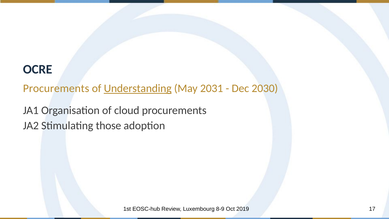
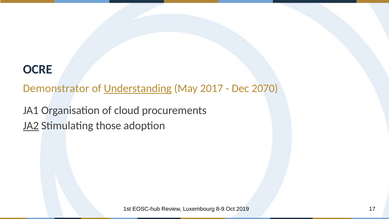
Procurements at (56, 88): Procurements -> Demonstrator
2031: 2031 -> 2017
2030: 2030 -> 2070
JA2 underline: none -> present
